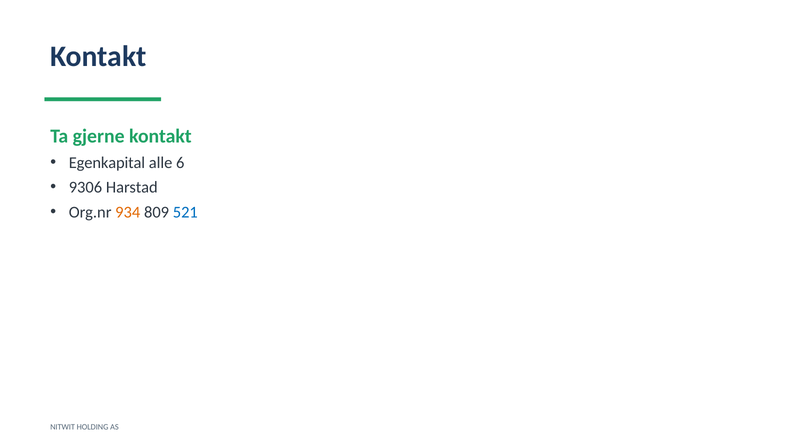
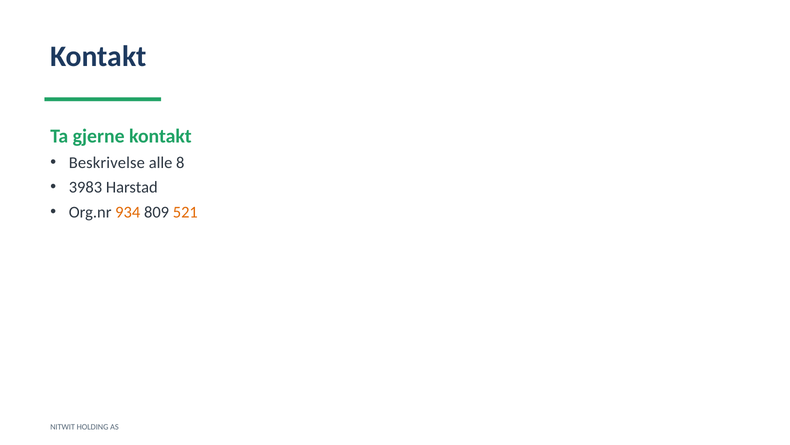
Egenkapital: Egenkapital -> Beskrivelse
6: 6 -> 8
9306: 9306 -> 3983
521 colour: blue -> orange
